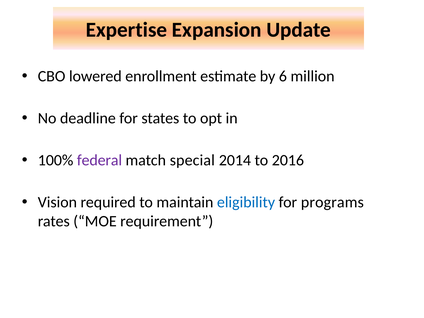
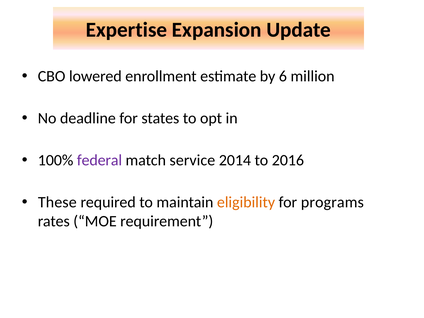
special: special -> service
Vision: Vision -> These
eligibility colour: blue -> orange
